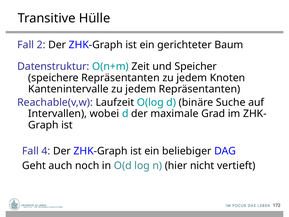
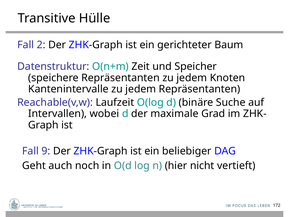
4: 4 -> 9
